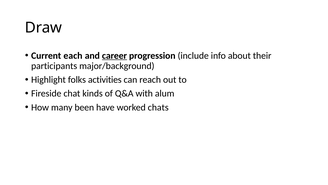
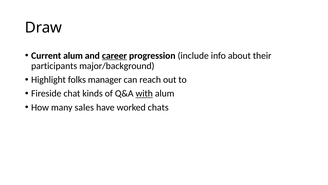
Current each: each -> alum
activities: activities -> manager
with underline: none -> present
been: been -> sales
